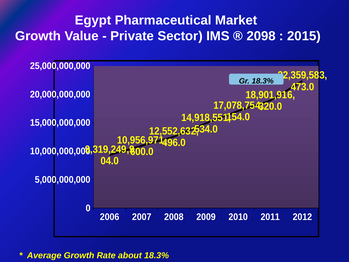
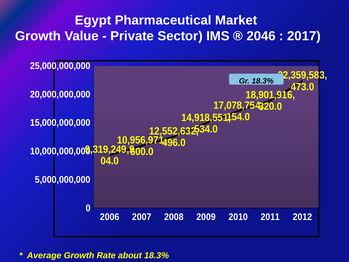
2098: 2098 -> 2046
2015: 2015 -> 2017
